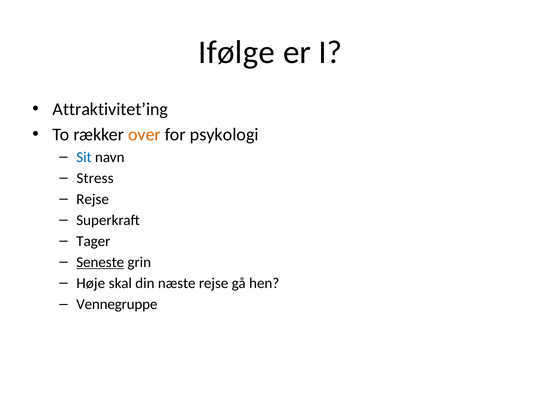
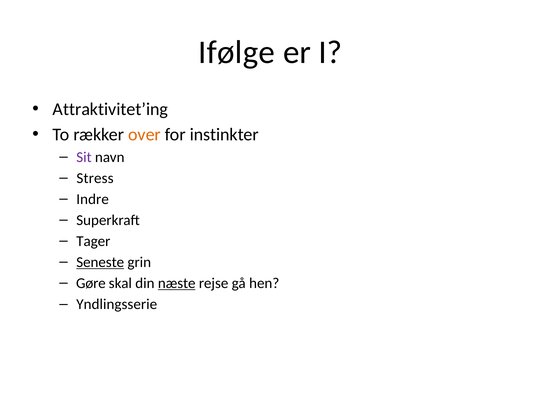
psykologi: psykologi -> instinkter
Sit colour: blue -> purple
Rejse at (93, 199): Rejse -> Indre
Høje: Høje -> Gøre
næste underline: none -> present
Vennegruppe: Vennegruppe -> Yndlingsserie
